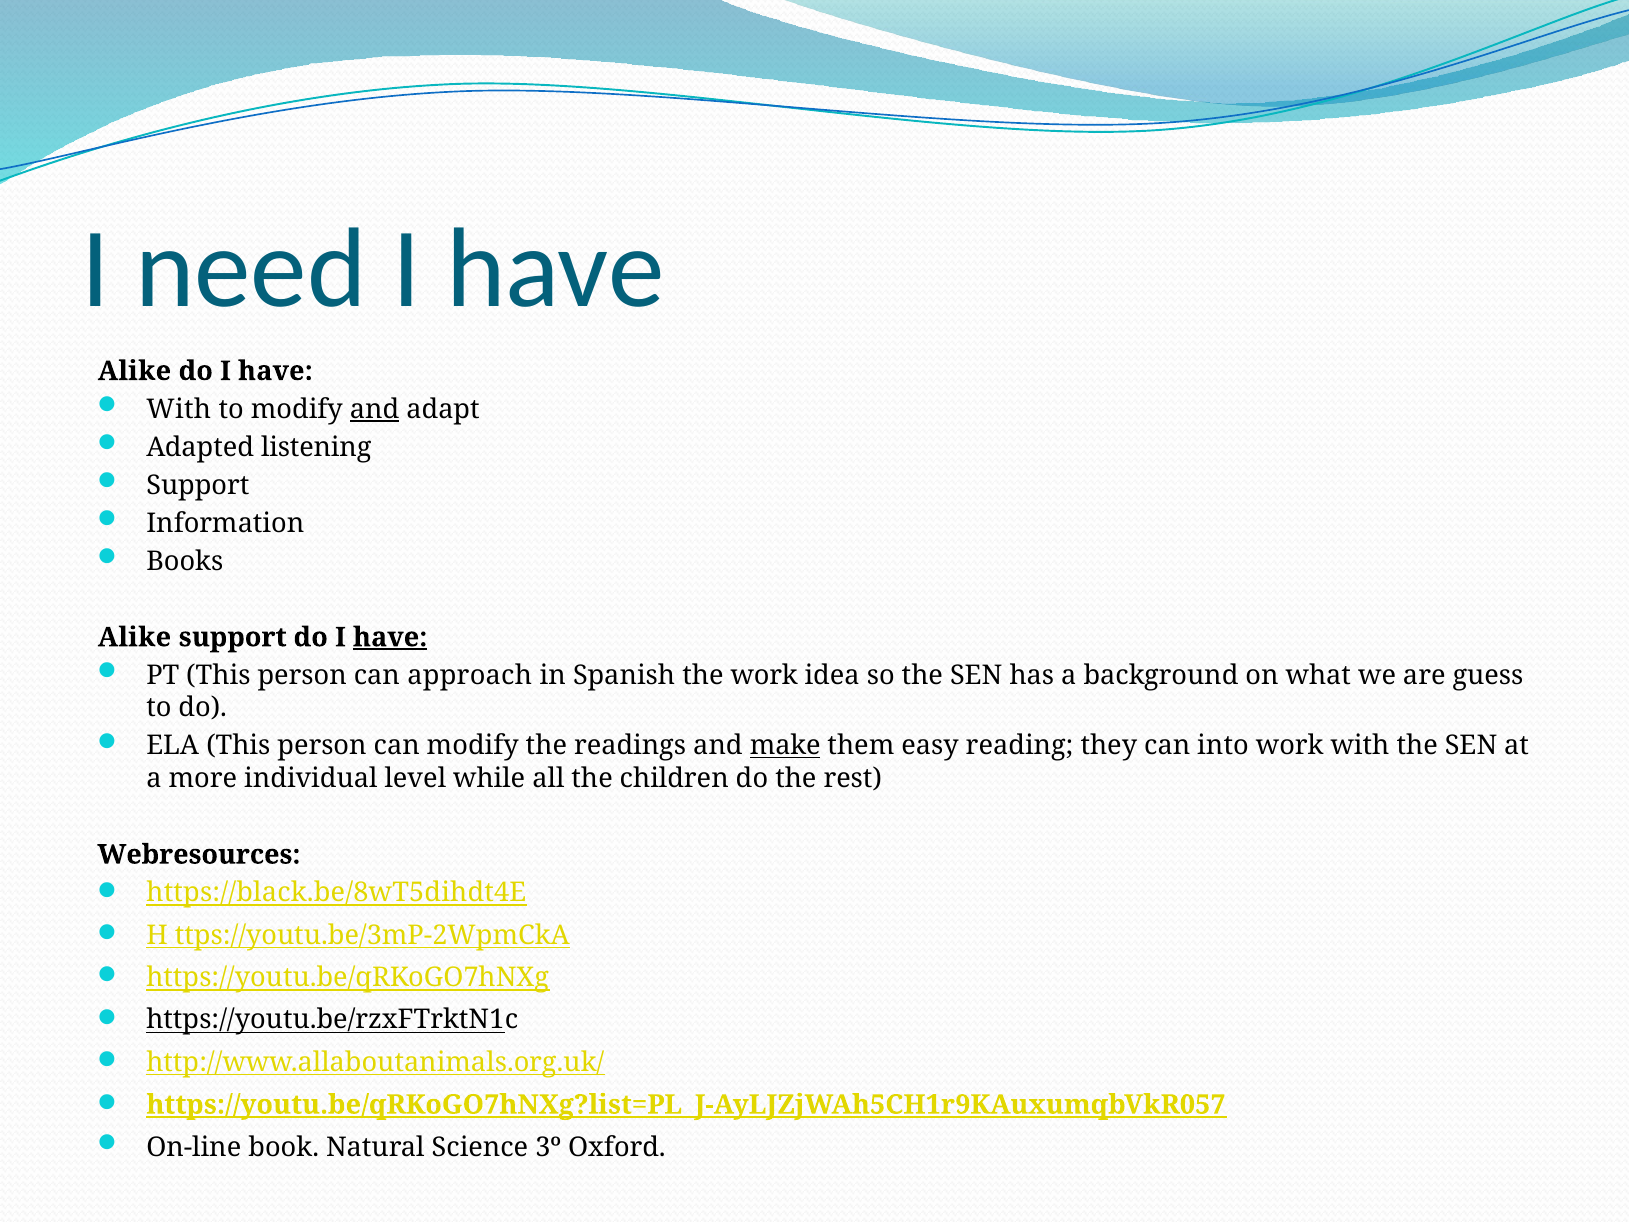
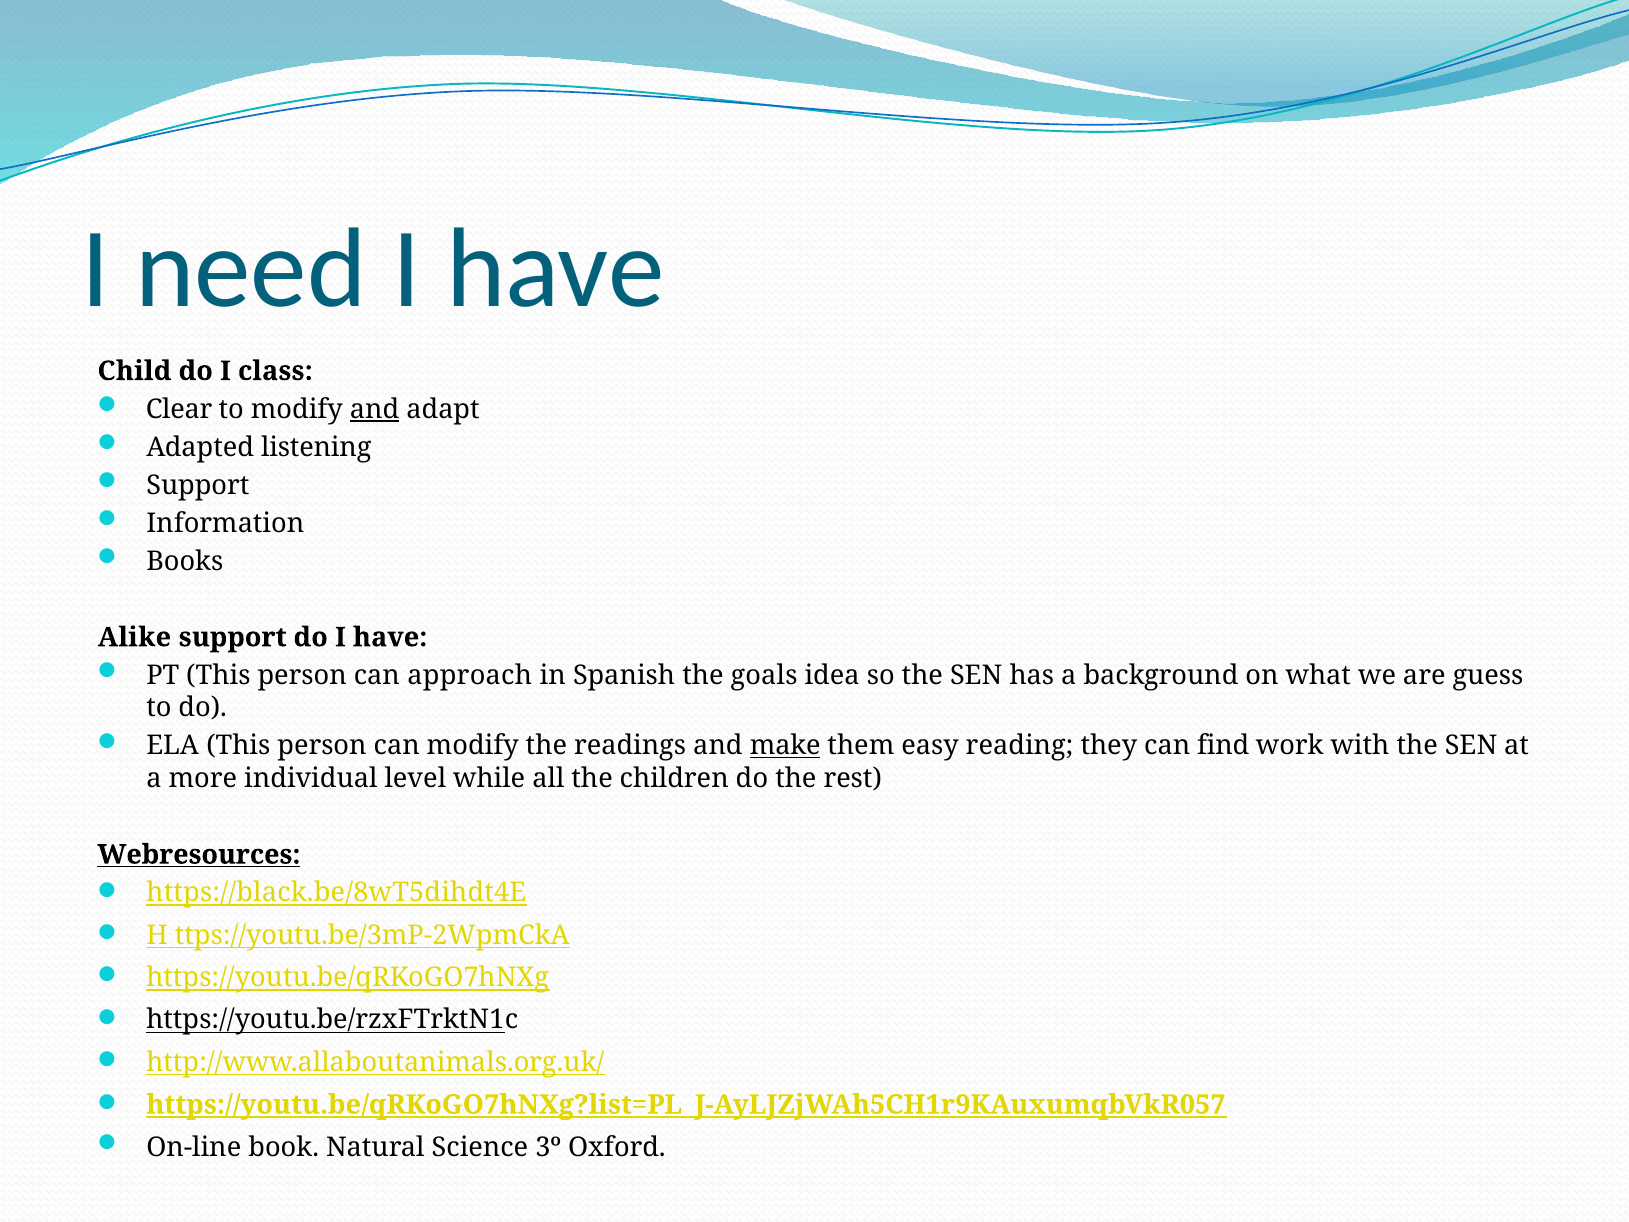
Alike at (134, 371): Alike -> Child
have at (275, 371): have -> class
With at (179, 409): With -> Clear
have at (390, 637) underline: present -> none
the work: work -> goals
into: into -> find
Webresources underline: none -> present
